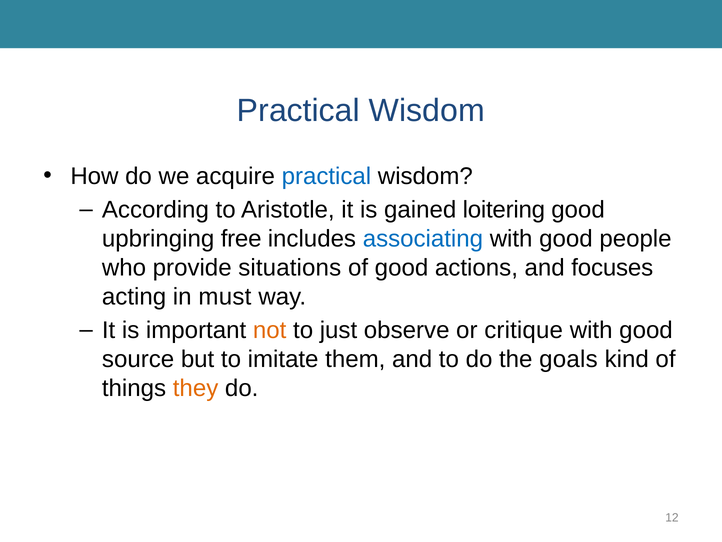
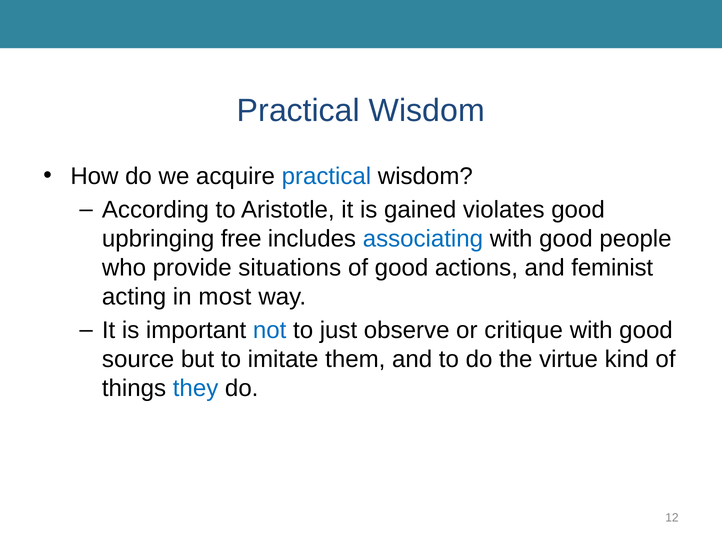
loitering: loitering -> violates
focuses: focuses -> feminist
must: must -> most
not colour: orange -> blue
goals: goals -> virtue
they colour: orange -> blue
